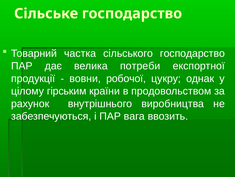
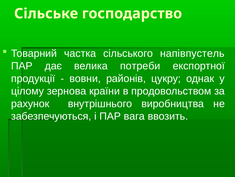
сільського господарство: господарство -> напівпустель
робочої: робочої -> районів
гірським: гірським -> зернова
